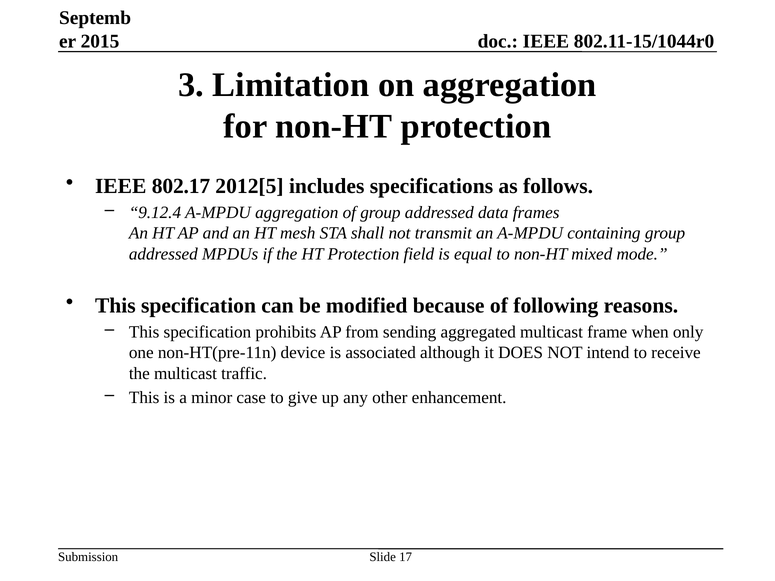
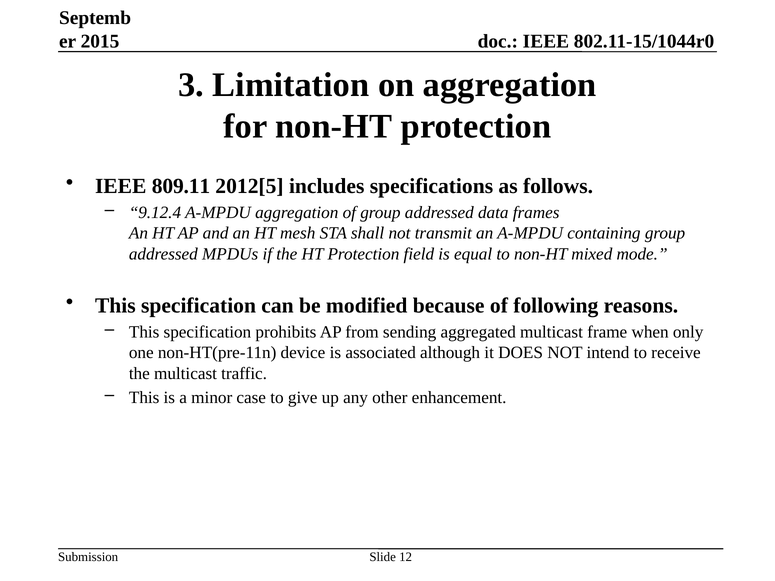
802.17: 802.17 -> 809.11
17: 17 -> 12
